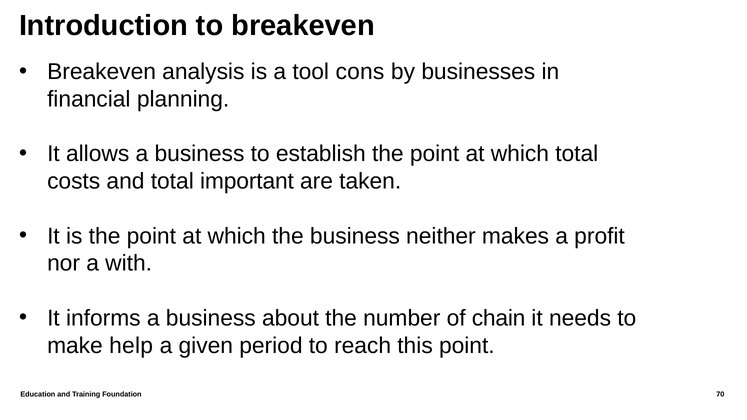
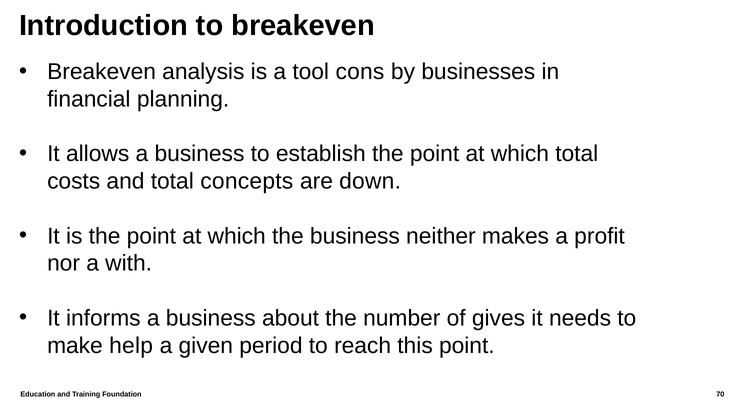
important: important -> concepts
taken: taken -> down
chain: chain -> gives
